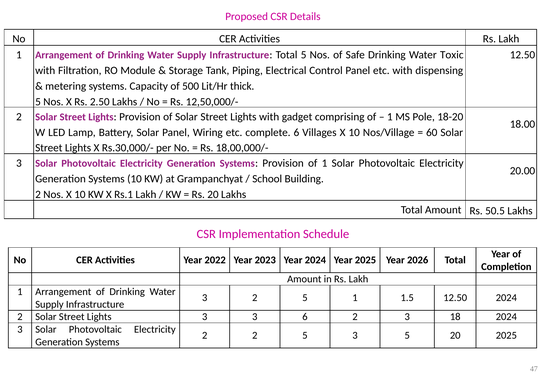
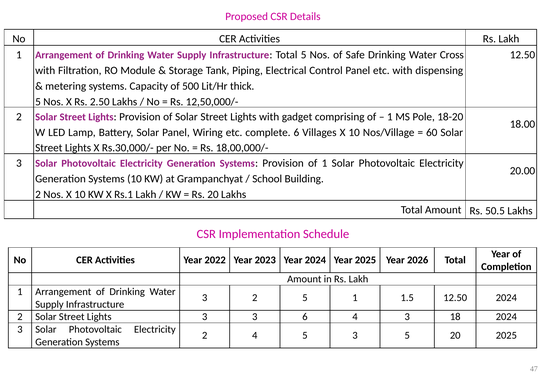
Toxic: Toxic -> Cross
6 2: 2 -> 4
2 2: 2 -> 4
